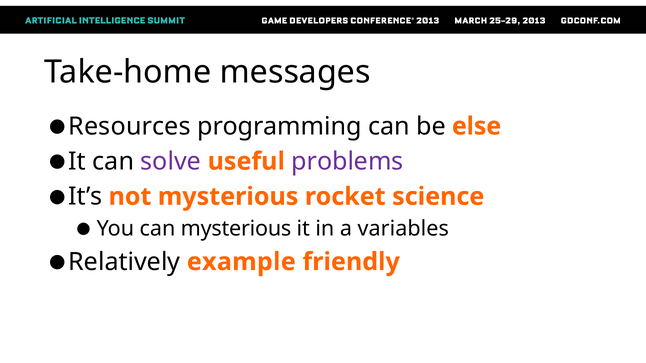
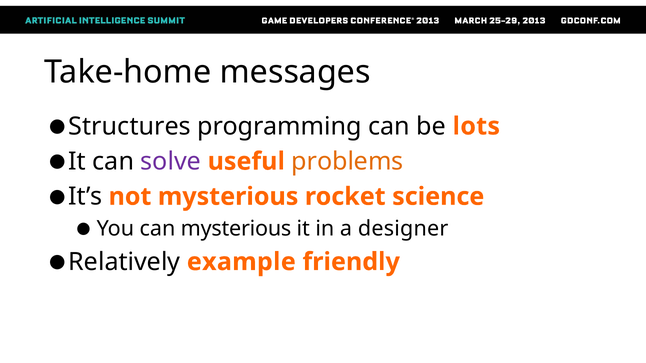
Resources: Resources -> Structures
else: else -> lots
problems colour: purple -> orange
variables: variables -> designer
